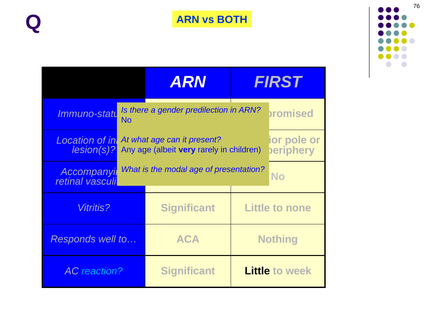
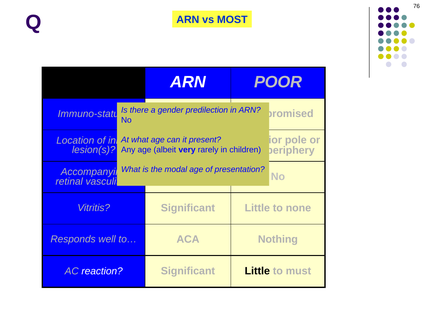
BOTH: BOTH -> MOST
FIRST: FIRST -> POOR
reaction colour: light blue -> white
week: week -> must
